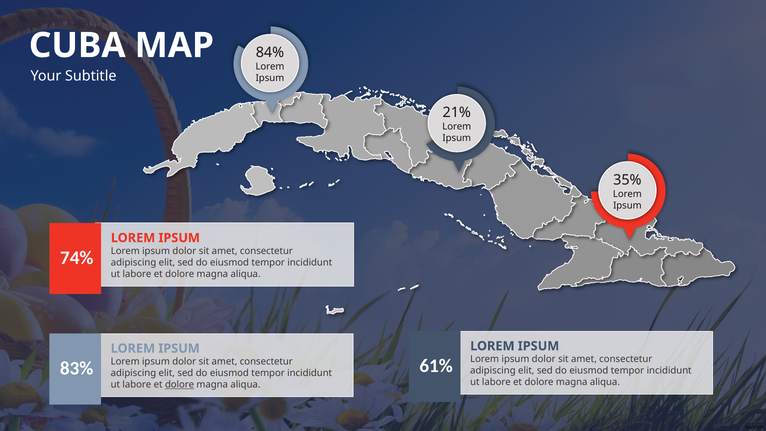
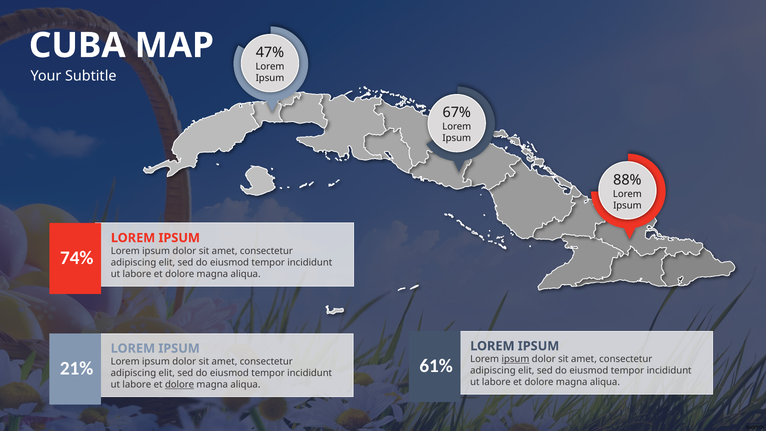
84%: 84% -> 47%
21%: 21% -> 67%
35%: 35% -> 88%
ipsum at (515, 359) underline: none -> present
83%: 83% -> 21%
